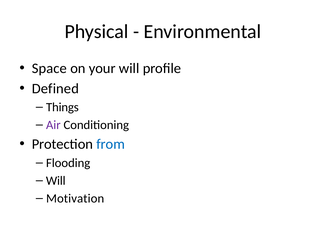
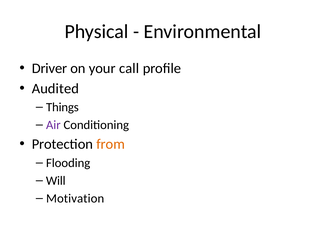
Space: Space -> Driver
your will: will -> call
Defined: Defined -> Audited
from colour: blue -> orange
